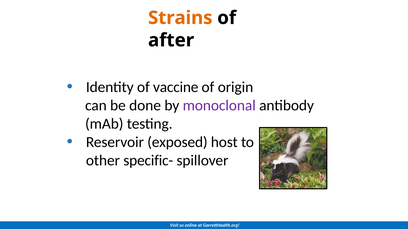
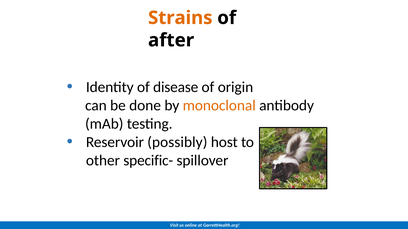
vaccine: vaccine -> disease
monoclonal colour: purple -> orange
exposed: exposed -> possibly
